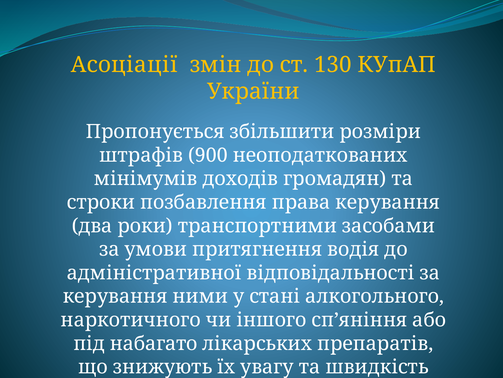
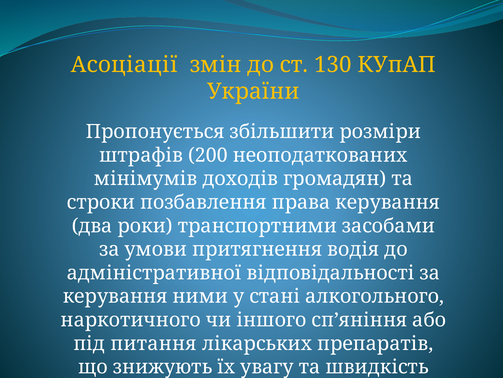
900: 900 -> 200
набагато: набагато -> питання
